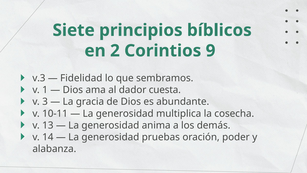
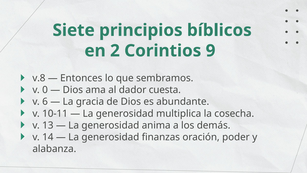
v.3: v.3 -> v.8
Fidelidad: Fidelidad -> Entonces
1: 1 -> 0
3: 3 -> 6
pruebas: pruebas -> finanzas
